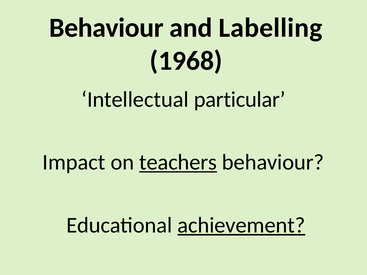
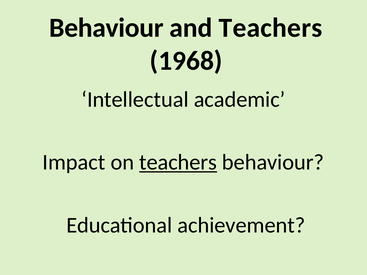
and Labelling: Labelling -> Teachers
particular: particular -> academic
achievement underline: present -> none
